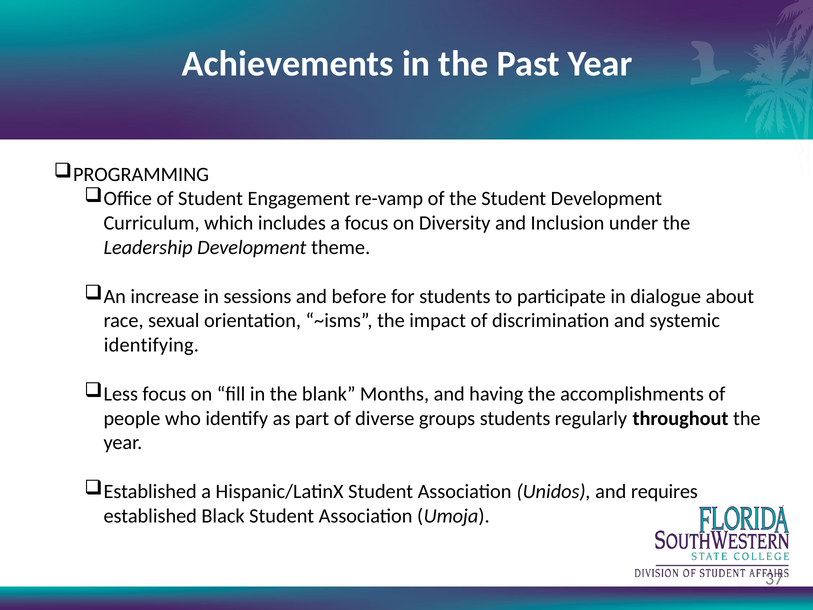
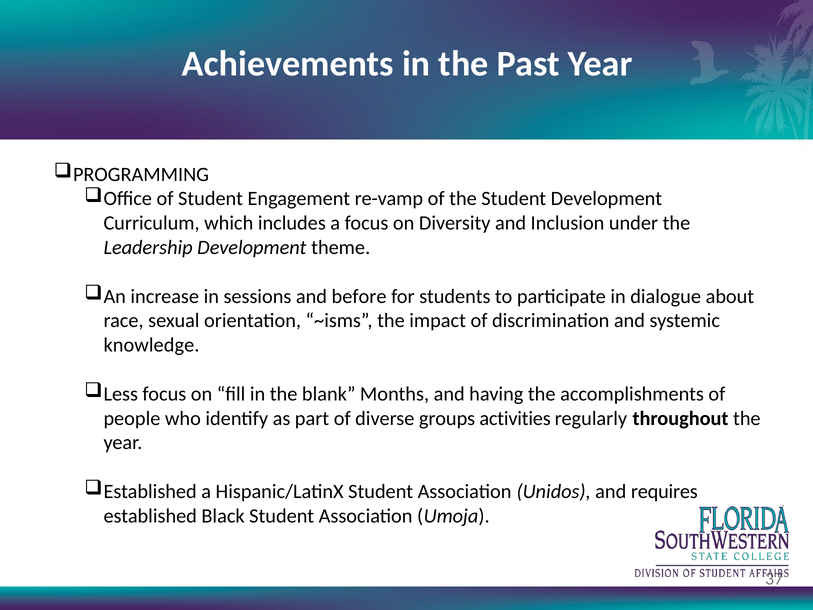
identifying: identifying -> knowledge
groups students: students -> activities
